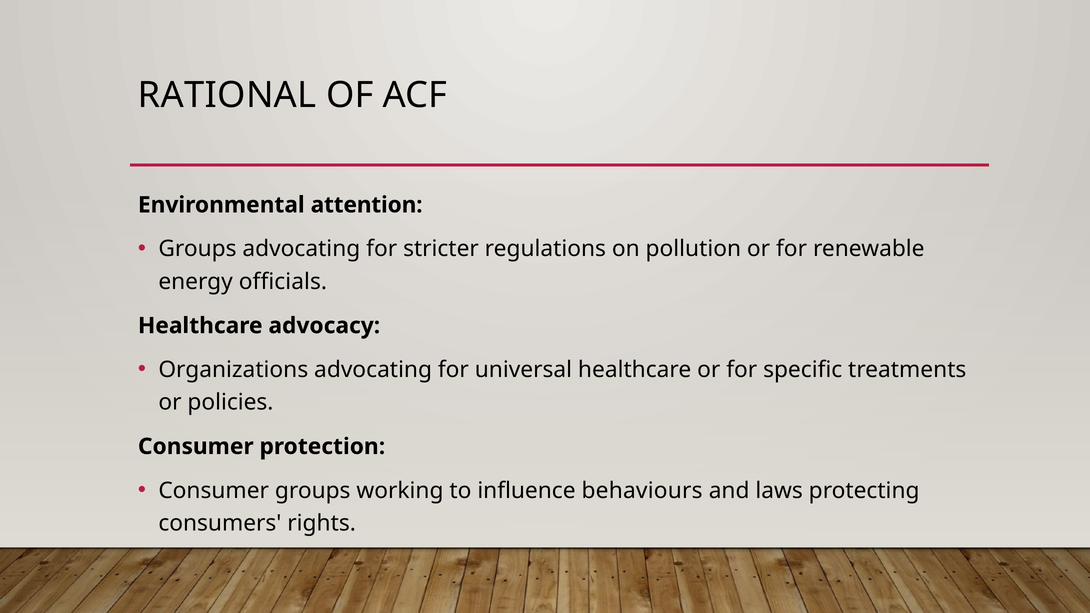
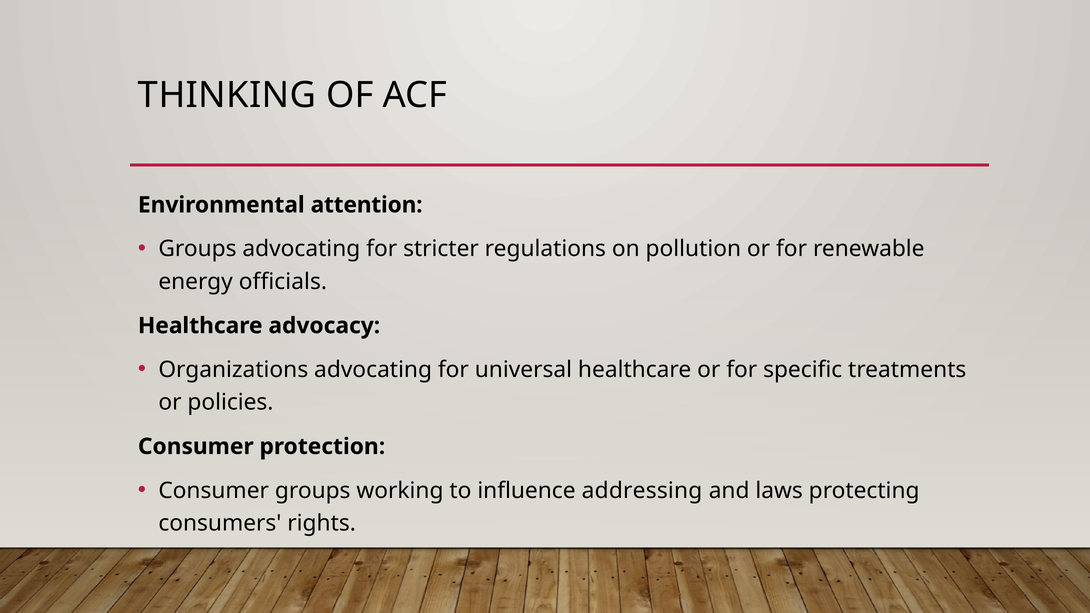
RATIONAL: RATIONAL -> THINKING
behaviours: behaviours -> addressing
